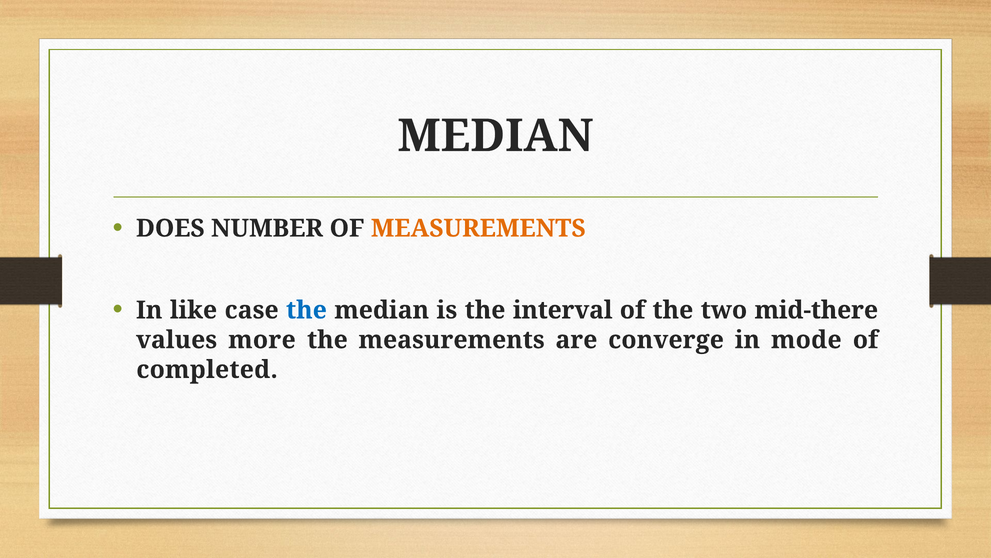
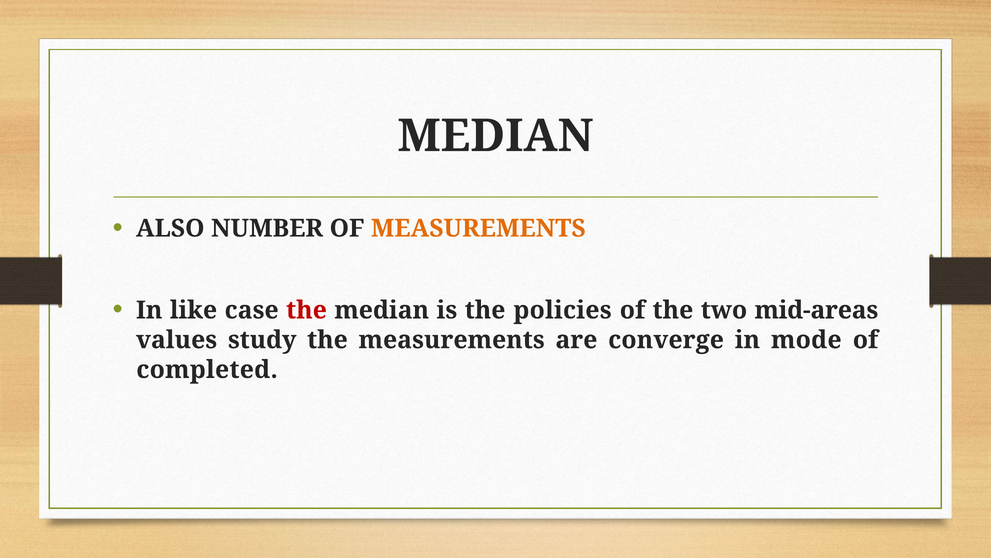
DOES: DOES -> ALSO
the at (306, 310) colour: blue -> red
interval: interval -> policies
mid-there: mid-there -> mid-areas
more: more -> study
